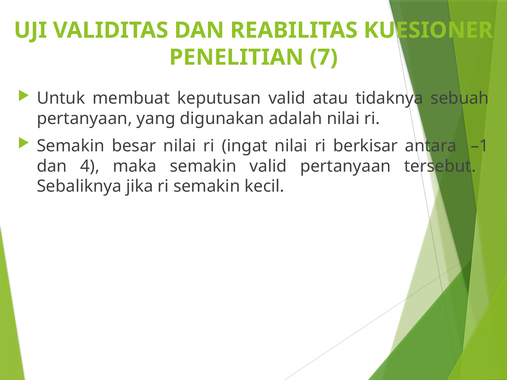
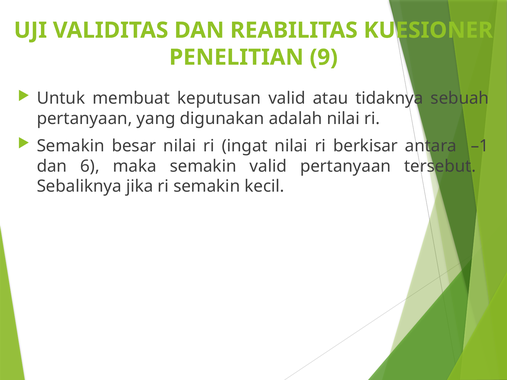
7: 7 -> 9
4: 4 -> 6
